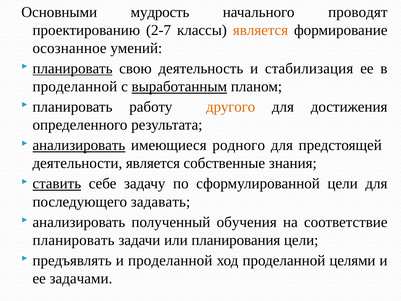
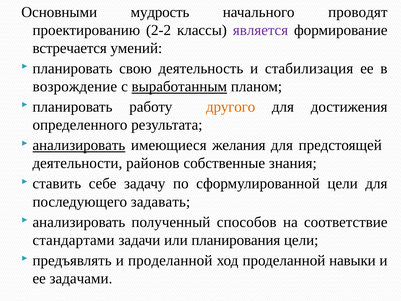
2-7: 2-7 -> 2-2
является at (260, 30) colour: orange -> purple
осознанное: осознанное -> встречается
планировать at (73, 68) underline: present -> none
проделанной at (75, 87): проделанной -> возрождение
родного: родного -> желания
деятельности является: является -> районов
ставить underline: present -> none
обучения: обучения -> способов
планировать at (74, 240): планировать -> стандартами
целями: целями -> навыки
